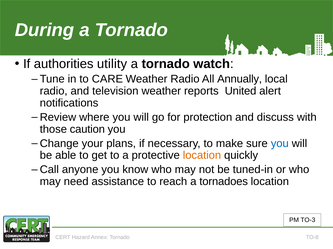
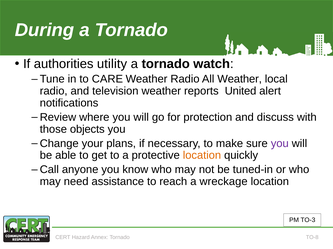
All Annually: Annually -> Weather
caution: caution -> objects
you at (280, 144) colour: blue -> purple
tornadoes: tornadoes -> wreckage
